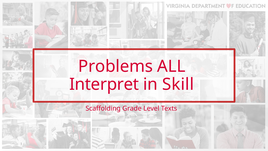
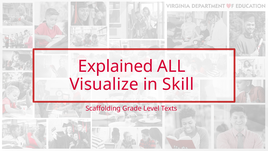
Problems: Problems -> Explained
Interpret: Interpret -> Visualize
